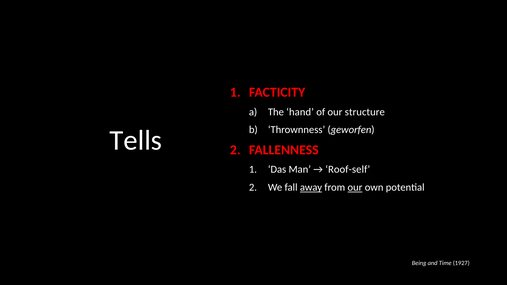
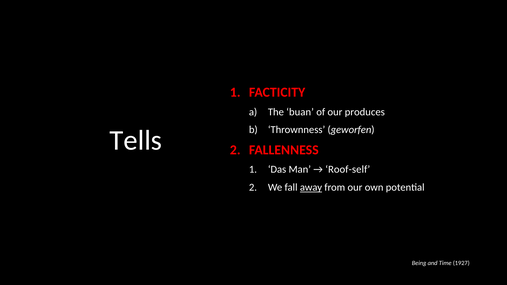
hand: hand -> buan
structure: structure -> produces
our at (355, 188) underline: present -> none
